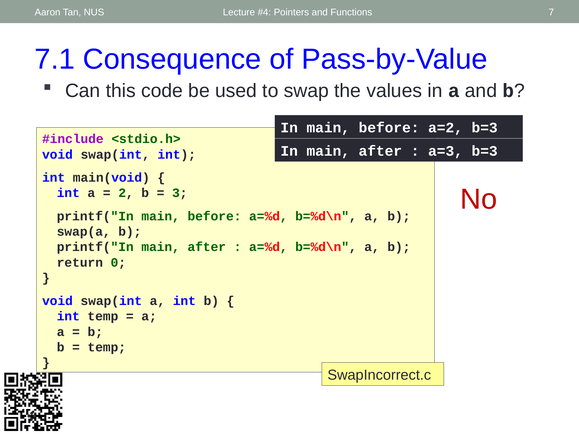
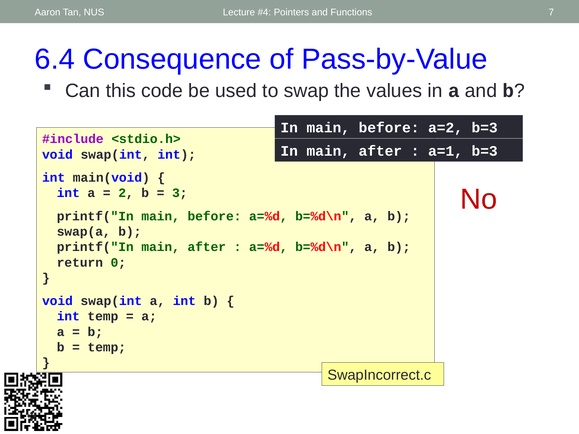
7.1: 7.1 -> 6.4
a=3: a=3 -> a=1
